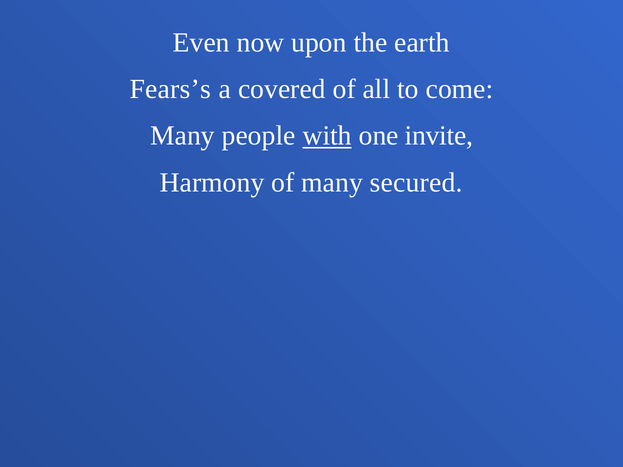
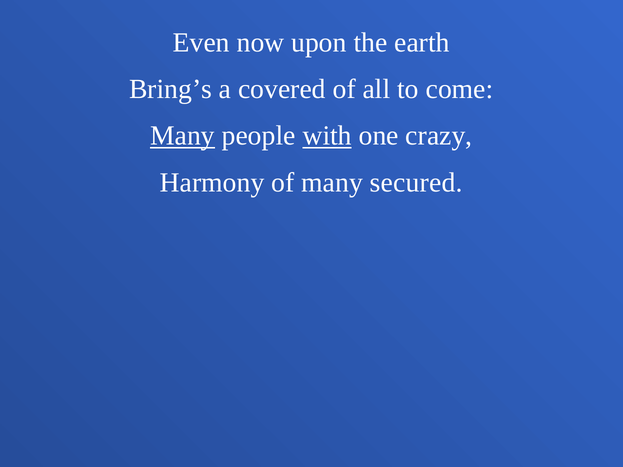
Fears’s: Fears’s -> Bring’s
Many at (183, 136) underline: none -> present
invite: invite -> crazy
